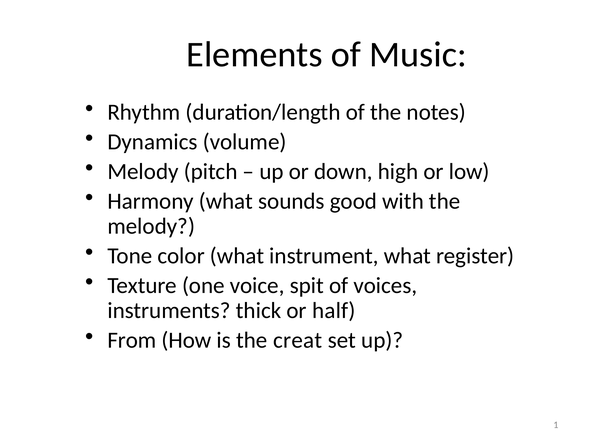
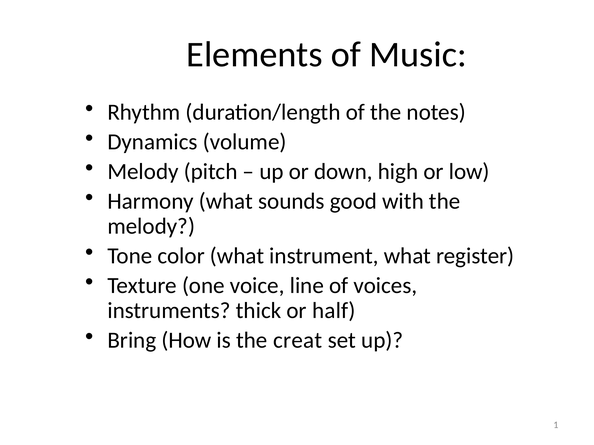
spit: spit -> line
From: From -> Bring
